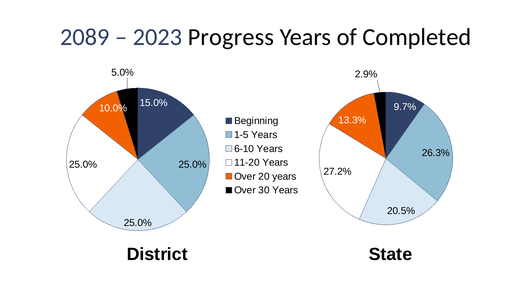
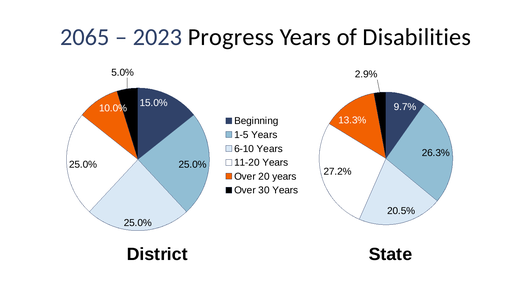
2089: 2089 -> 2065
Completed: Completed -> Disabilities
